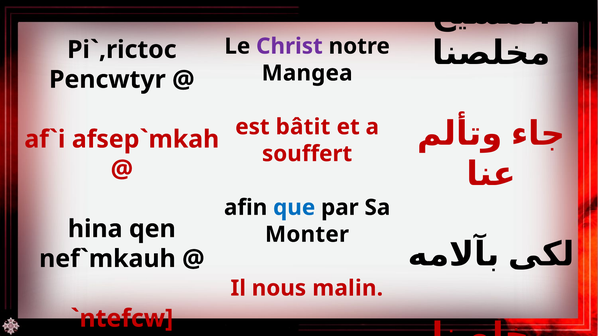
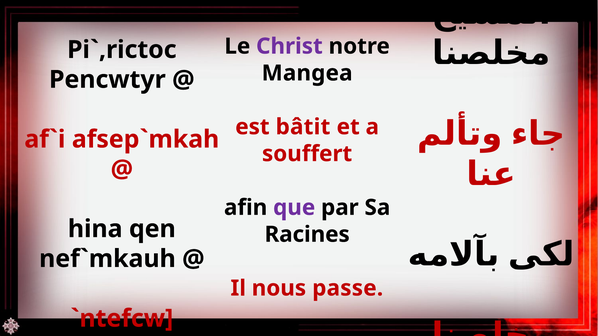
que colour: blue -> purple
Monter: Monter -> Racines
malin: malin -> passe
